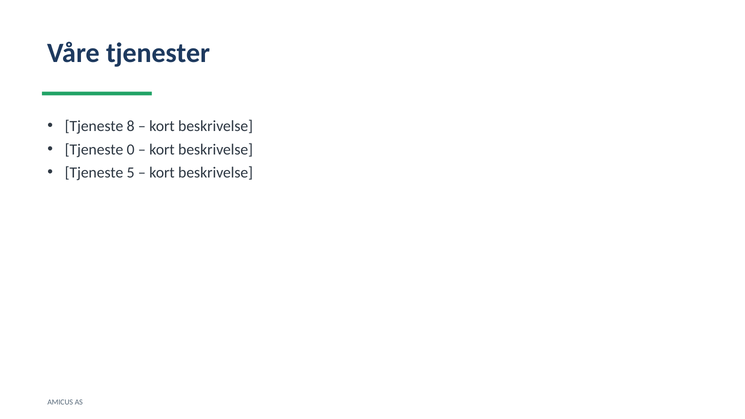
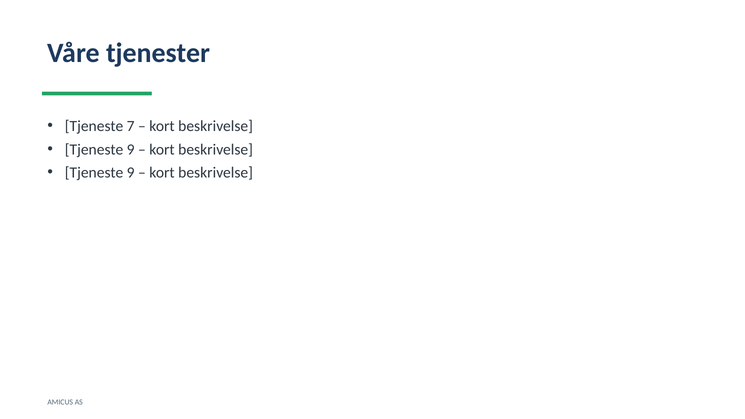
8: 8 -> 7
0 at (131, 149): 0 -> 9
5 at (131, 173): 5 -> 9
